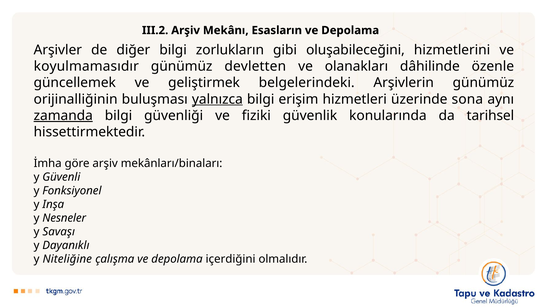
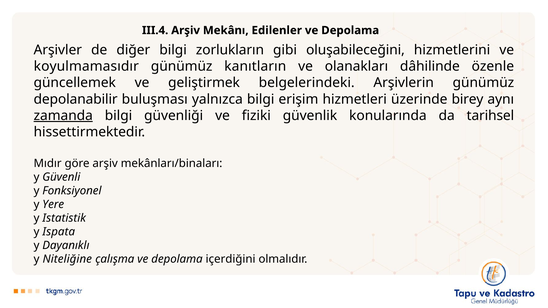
III.2: III.2 -> III.4
Esasların: Esasların -> Edilenler
devletten: devletten -> kanıtların
orijinalliğinin: orijinalliğinin -> depolanabilir
yalnızca underline: present -> none
sona: sona -> birey
İmha: İmha -> Mıdır
Inşa: Inşa -> Yere
Nesneler: Nesneler -> Istatistik
Savaşı: Savaşı -> Ispata
